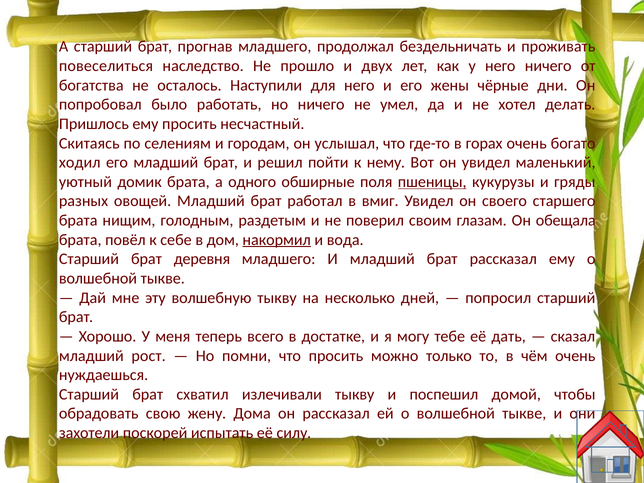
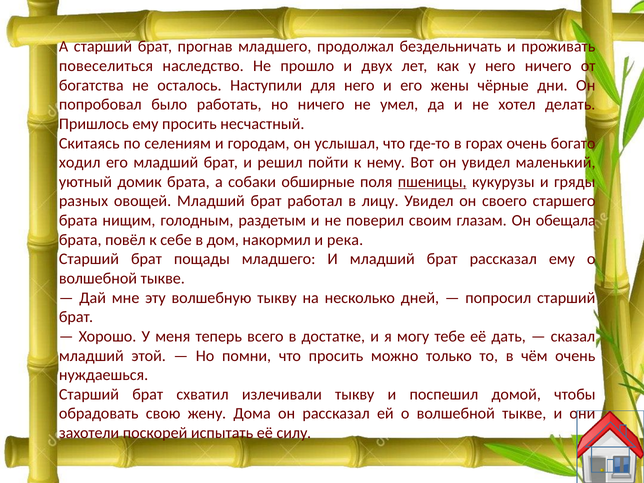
одного: одного -> собаки
вмиг: вмиг -> лицу
накормил underline: present -> none
вода: вода -> река
деревня: деревня -> пощады
рост: рост -> этой
